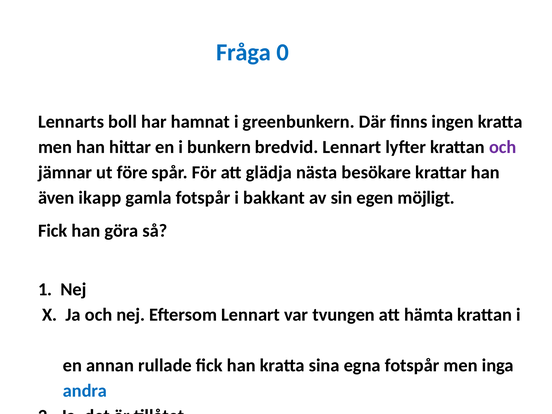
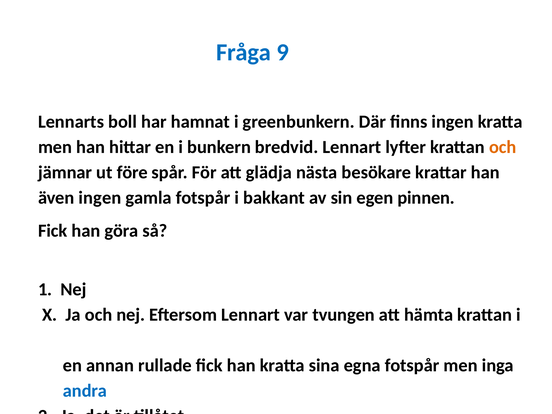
0: 0 -> 9
och at (503, 147) colour: purple -> orange
även ikapp: ikapp -> ingen
möjligt: möjligt -> pinnen
